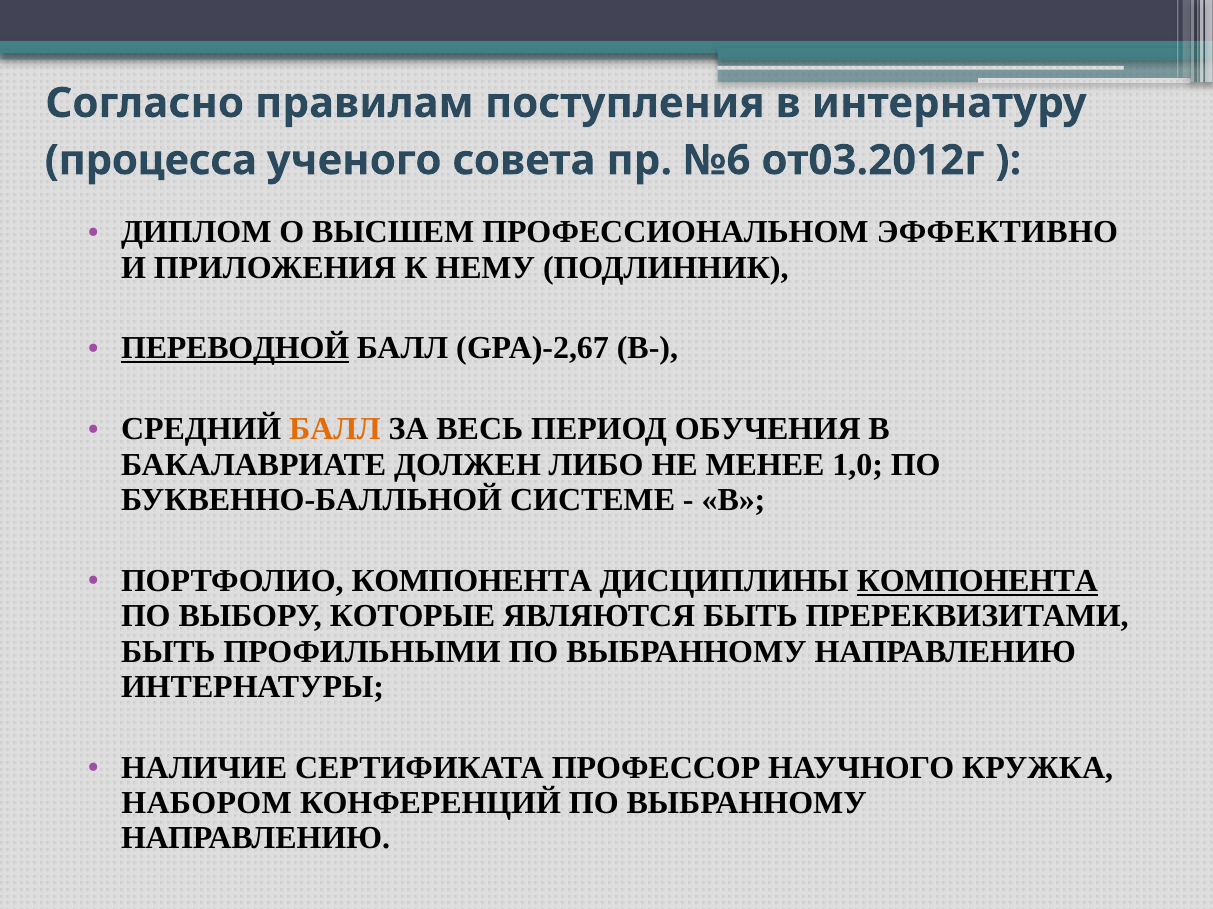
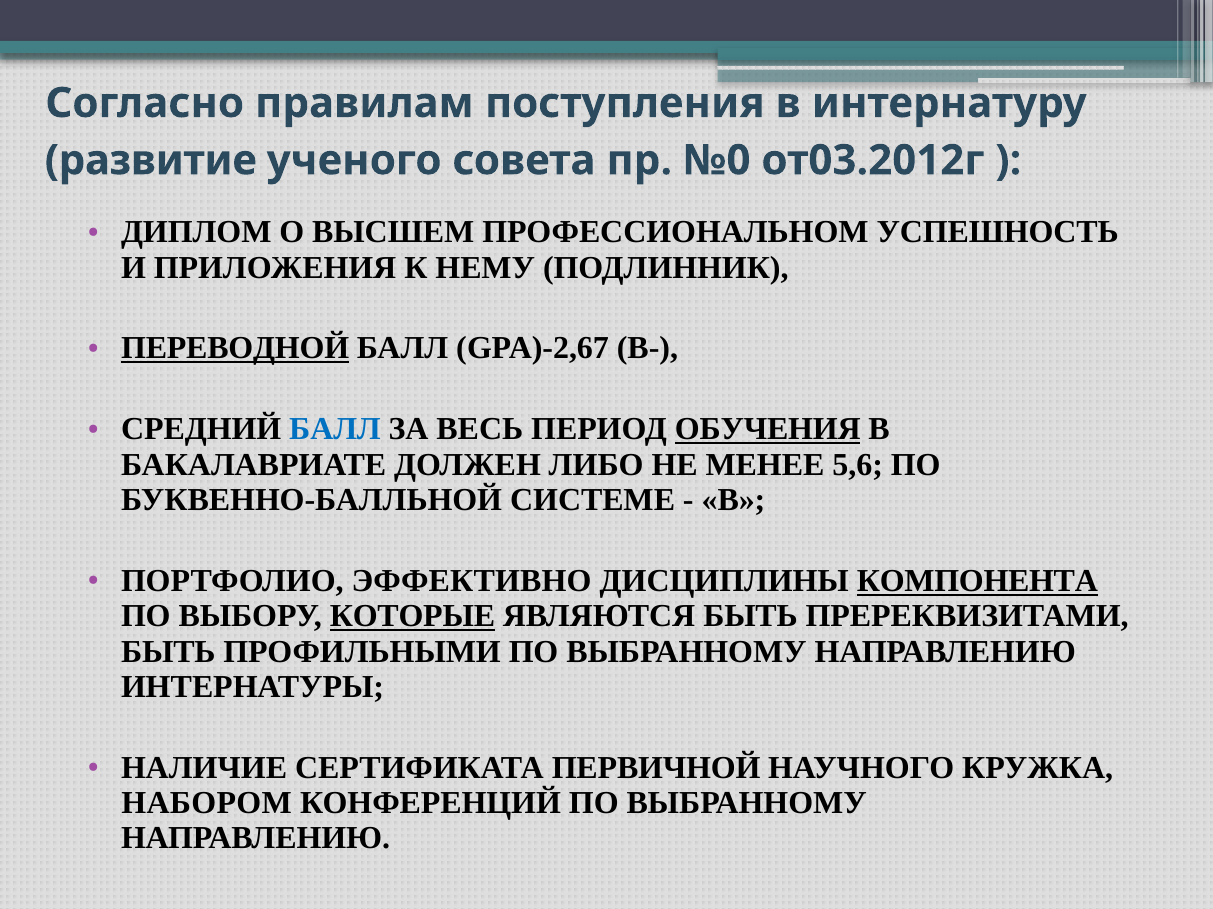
процесса: процесса -> развитие
№6: №6 -> №0
ЭФФЕКТИВНО: ЭФФЕКТИВНО -> УСПЕШНОСТЬ
БАЛЛ at (335, 430) colour: orange -> blue
ОБУЧЕНИЯ underline: none -> present
1,0: 1,0 -> 5,6
ПОРТФОЛИО КОМПОНЕНТА: КОМПОНЕНТА -> ЭФФЕКТИВНО
КОТОРЫЕ underline: none -> present
ПРОФЕССОР: ПРОФЕССОР -> ПЕРВИЧНОЙ
